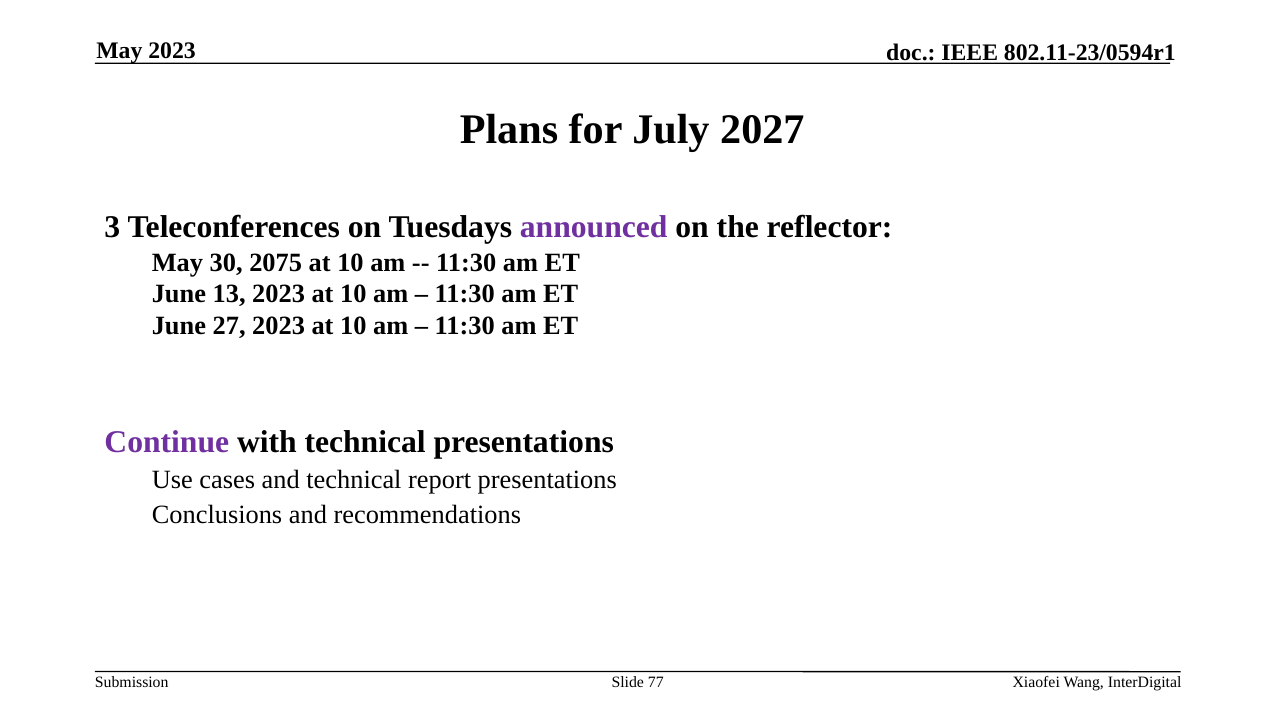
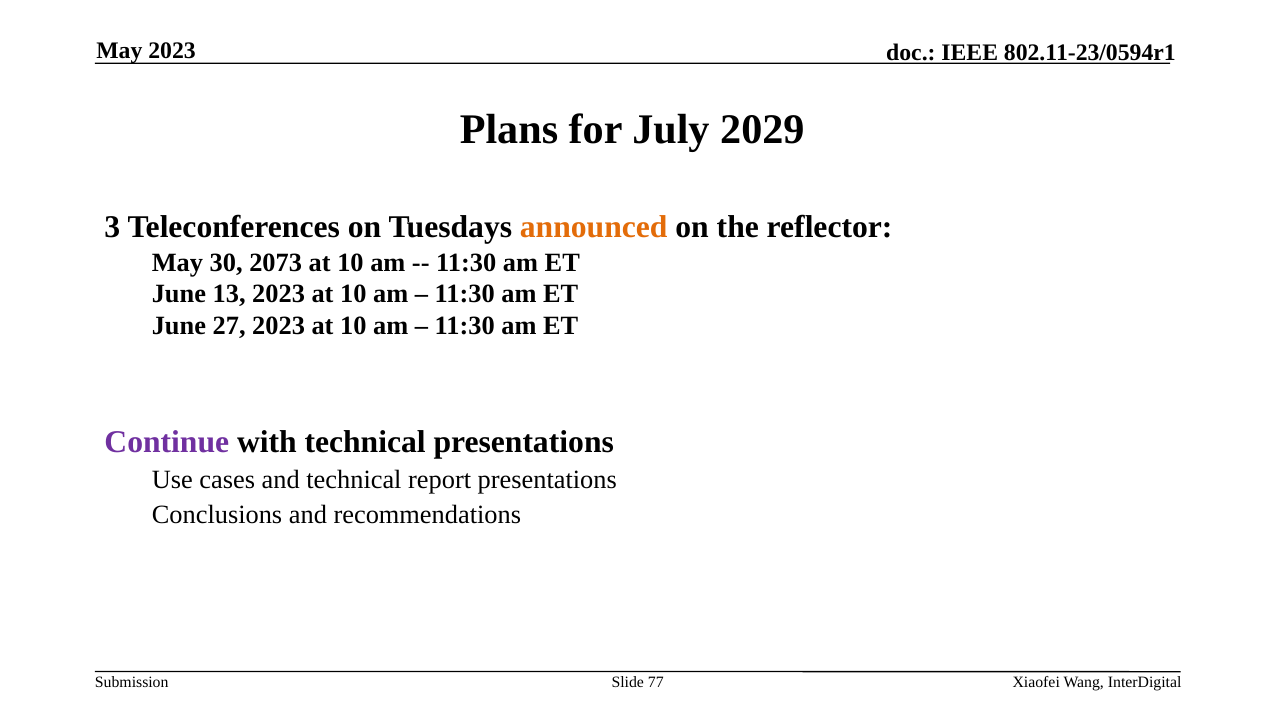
2027: 2027 -> 2029
announced colour: purple -> orange
2075: 2075 -> 2073
